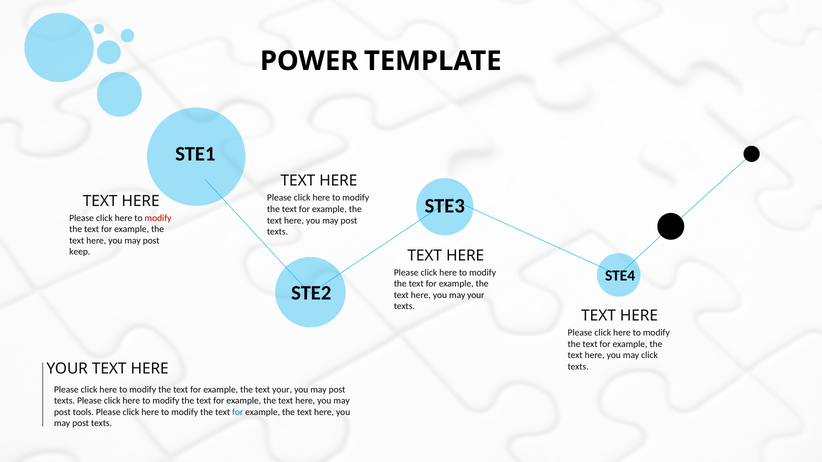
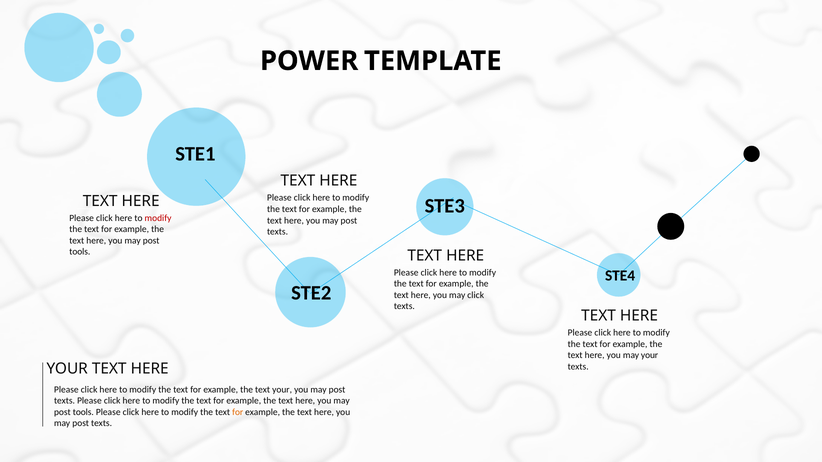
keep at (80, 252): keep -> tools
may your: your -> click
may click: click -> your
for at (238, 412) colour: blue -> orange
